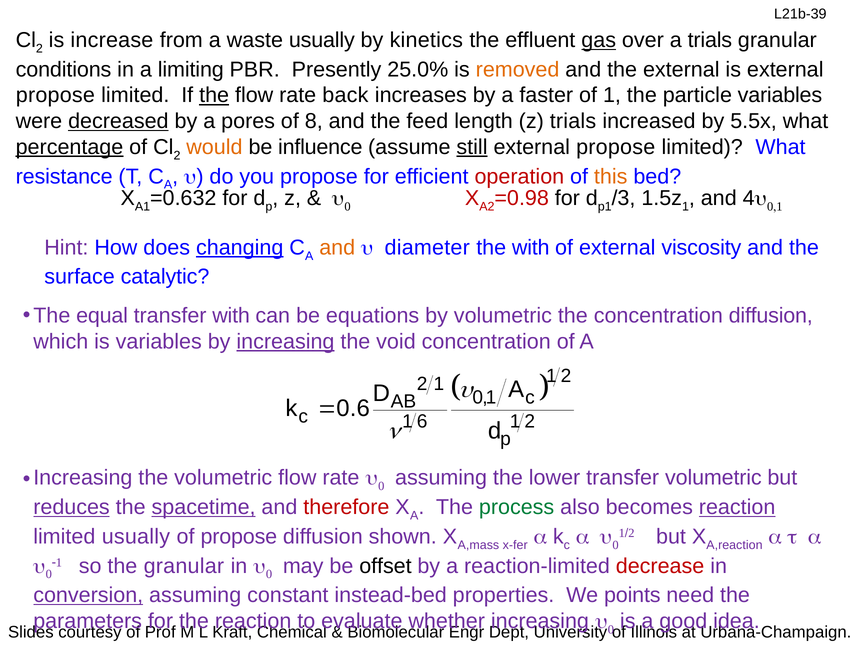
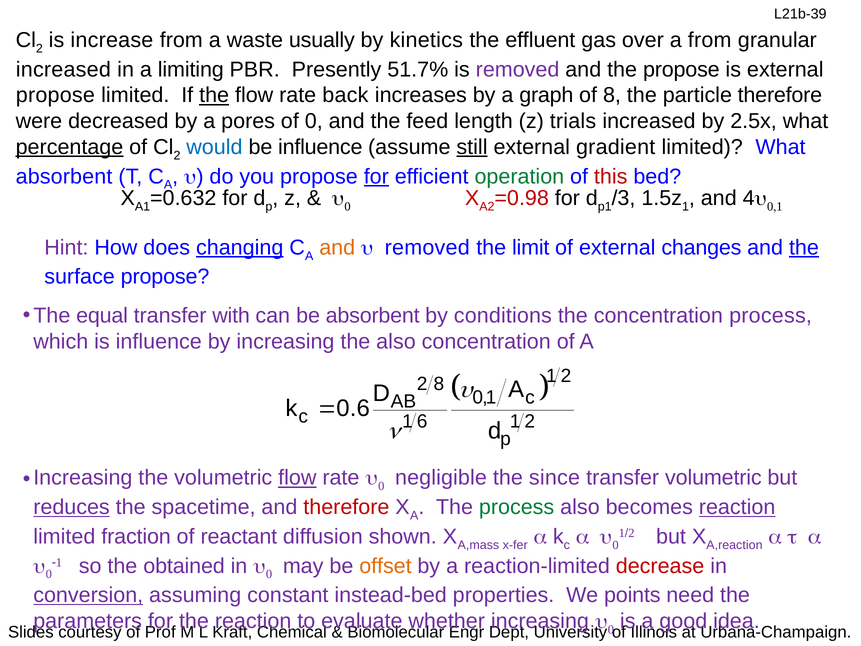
gas underline: present -> none
a trials: trials -> from
conditions at (64, 70): conditions -> increased
25.0%: 25.0% -> 51.7%
removed at (518, 70) colour: orange -> purple
the external: external -> propose
faster: faster -> graph
of 1: 1 -> 8
particle variables: variables -> therefore
decreased underline: present -> none
of 8: 8 -> 0
5.5x: 5.5x -> 2.5x
would colour: orange -> blue
propose at (616, 147): propose -> gradient
resistance at (64, 176): resistance -> absorbent
for at (376, 176) underline: none -> present
operation colour: red -> green
this colour: orange -> red
u diameter: diameter -> removed
the with: with -> limit
viscosity: viscosity -> changes
the at (804, 247) underline: none -> present
surface catalytic: catalytic -> propose
be equations: equations -> absorbent
by volumetric: volumetric -> conditions
concentration diffusion: diffusion -> process
is variables: variables -> influence
increasing at (285, 341) underline: present -> none
the void: void -> also
1 at (439, 384): 1 -> 8
flow at (297, 478) underline: none -> present
assuming at (441, 478): assuming -> negligible
lower: lower -> since
spacetime underline: present -> none
limited usually: usually -> fraction
of propose: propose -> reactant
the granular: granular -> obtained
offset colour: black -> orange
